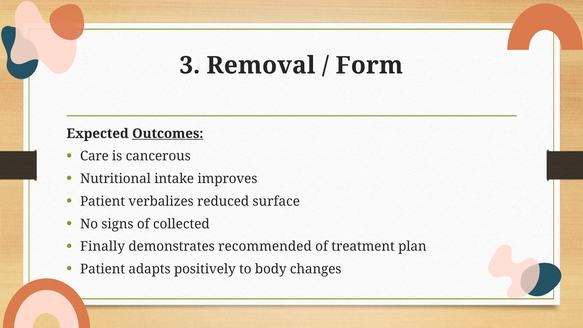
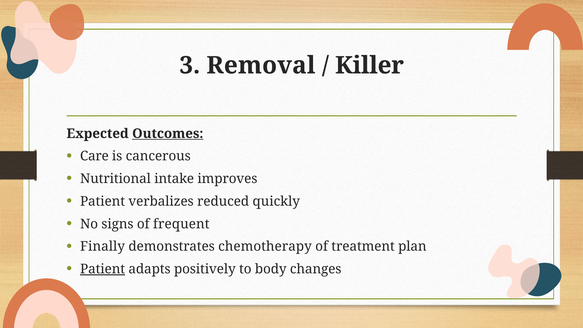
Form: Form -> Killer
surface: surface -> quickly
collected: collected -> frequent
recommended: recommended -> chemotherapy
Patient at (103, 269) underline: none -> present
